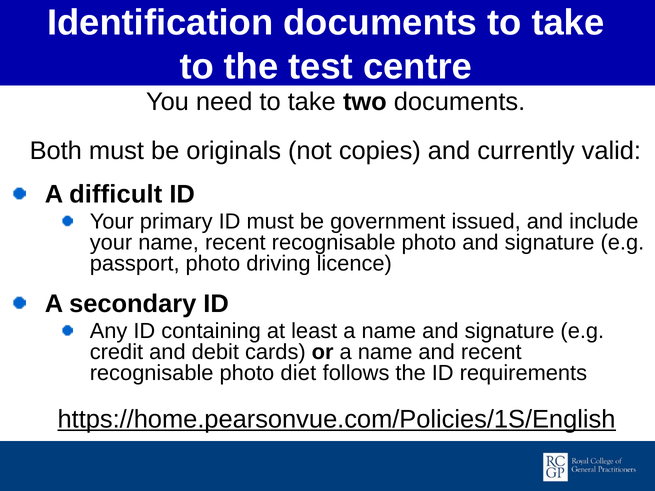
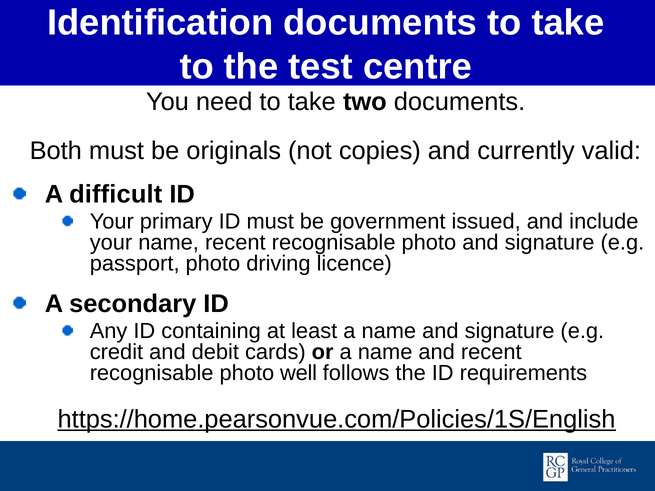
diet: diet -> well
